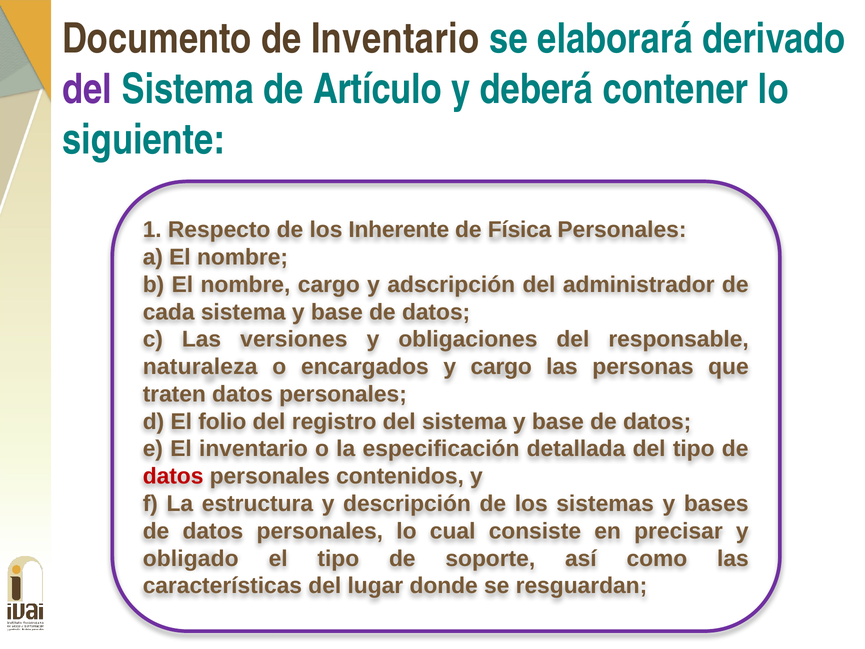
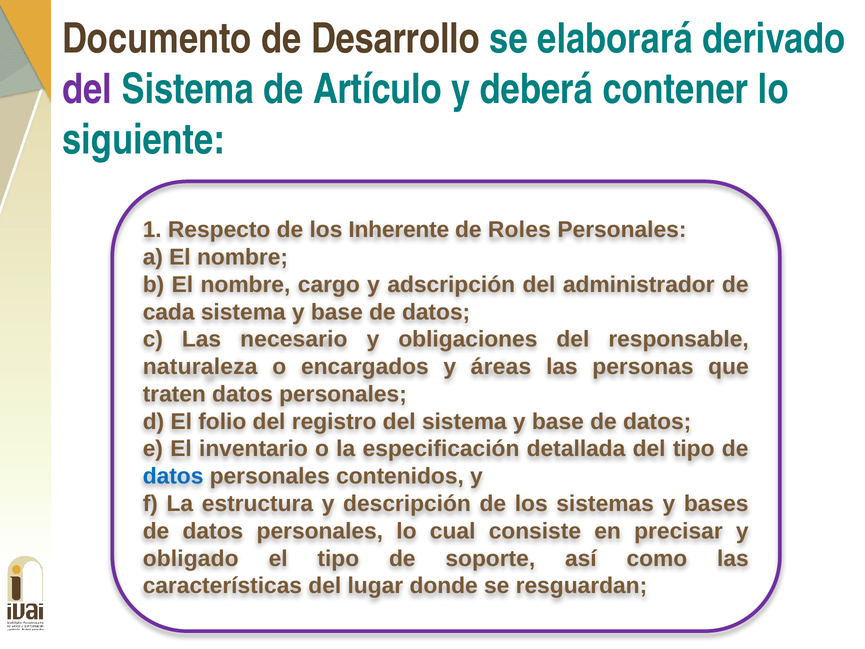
de Inventario: Inventario -> Desarrollo
Física: Física -> Roles
versiones: versiones -> necesario
y cargo: cargo -> áreas
datos at (173, 476) colour: red -> blue
